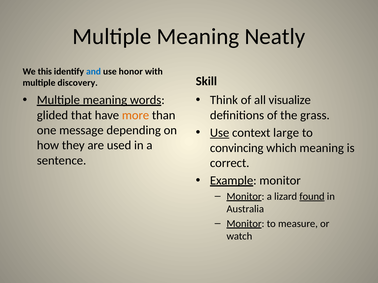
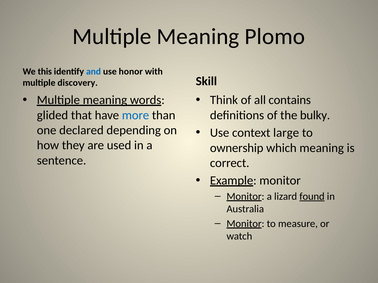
Neatly: Neatly -> Plomo
visualize: visualize -> contains
more colour: orange -> blue
grass: grass -> bulky
message: message -> declared
Use at (220, 133) underline: present -> none
convincing: convincing -> ownership
